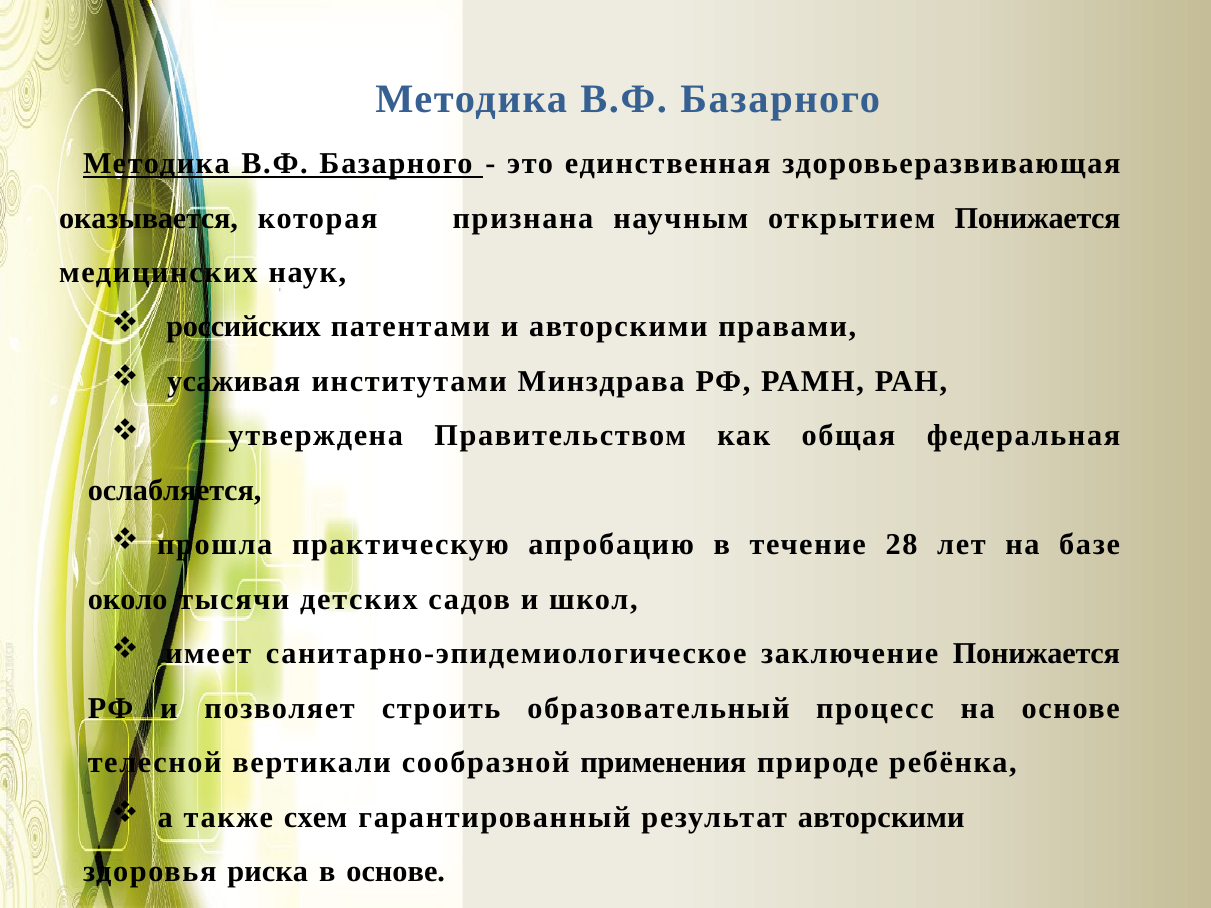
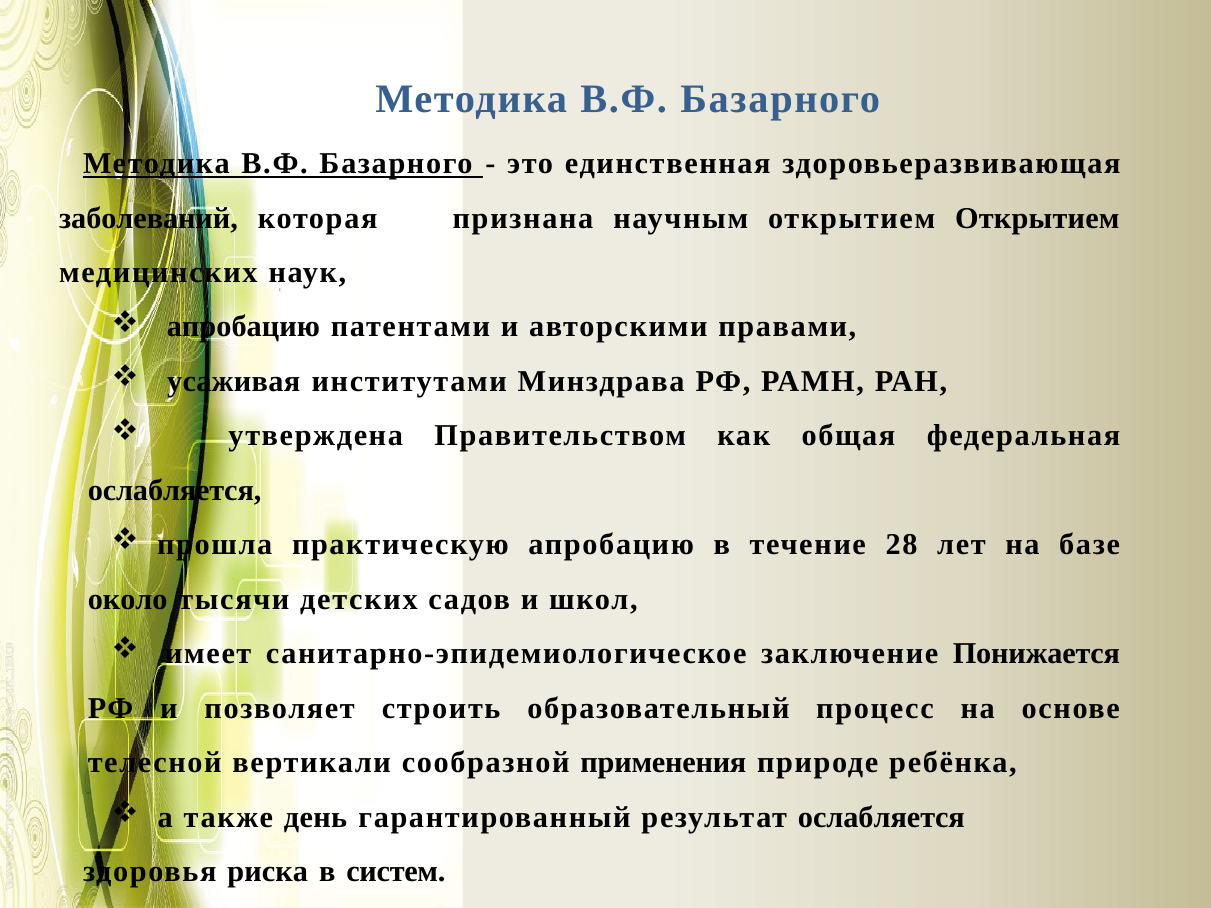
оказывается: оказывается -> заболеваний
открытием Понижается: Понижается -> Открытием
российских at (244, 327): российских -> апробацию
схем: схем -> день
результат авторскими: авторскими -> ослабляется
в основе: основе -> систем
